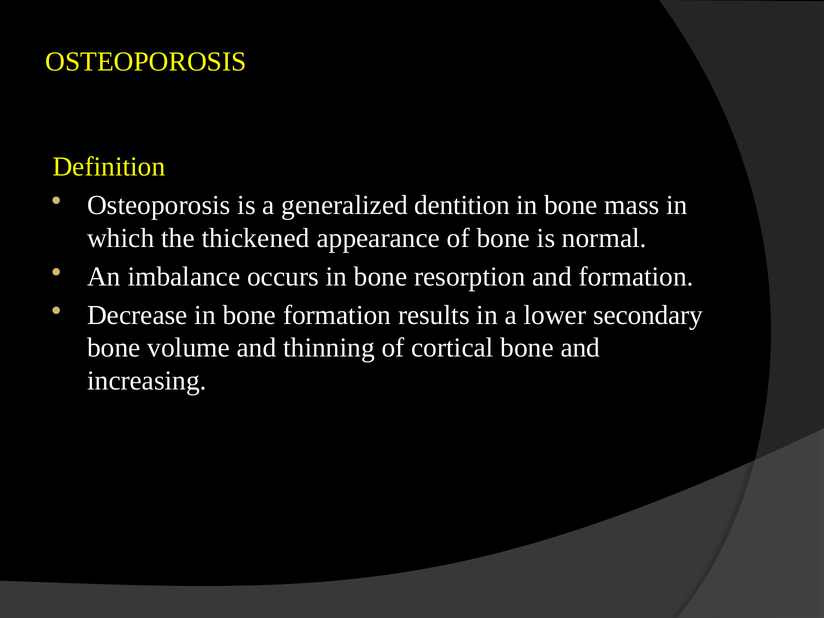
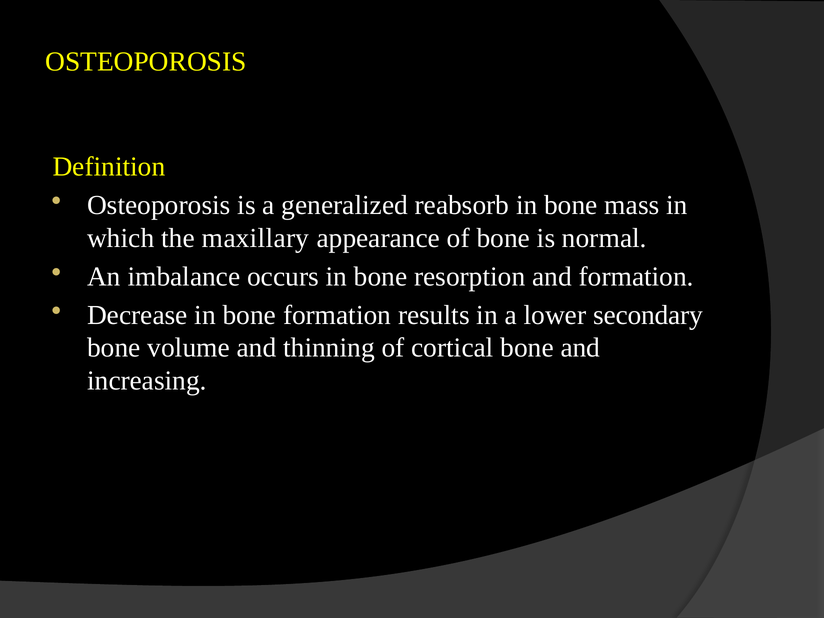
dentition: dentition -> reabsorb
thickened: thickened -> maxillary
